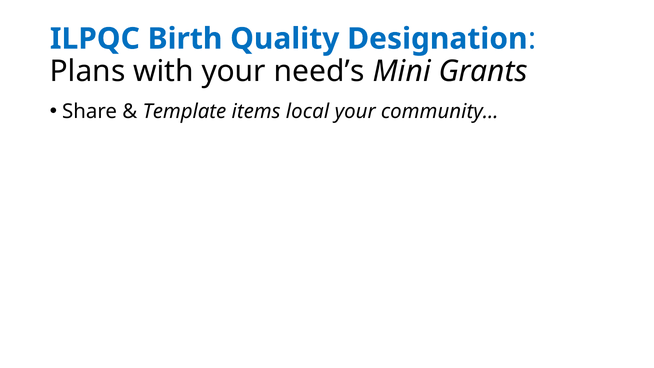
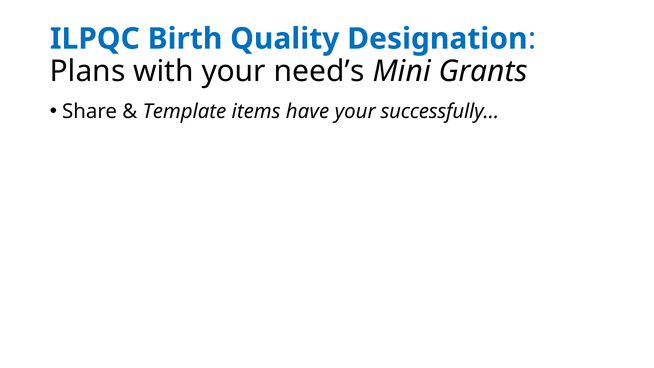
local: local -> have
community…: community… -> successfully…
